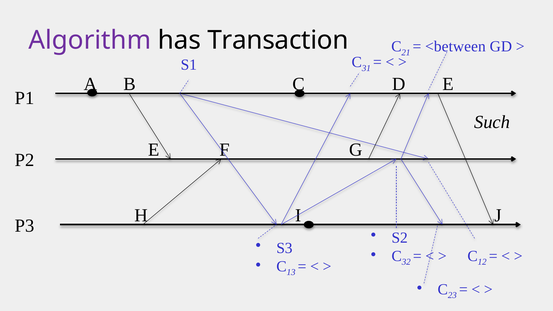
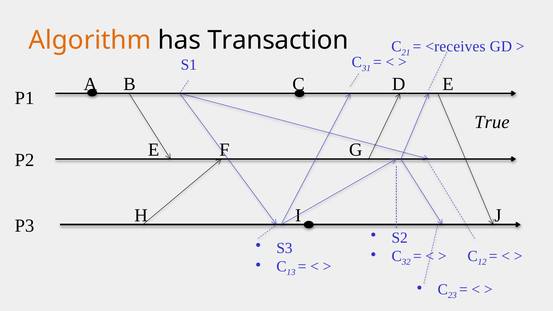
Algorithm colour: purple -> orange
<between: <between -> <receives
Such: Such -> True
